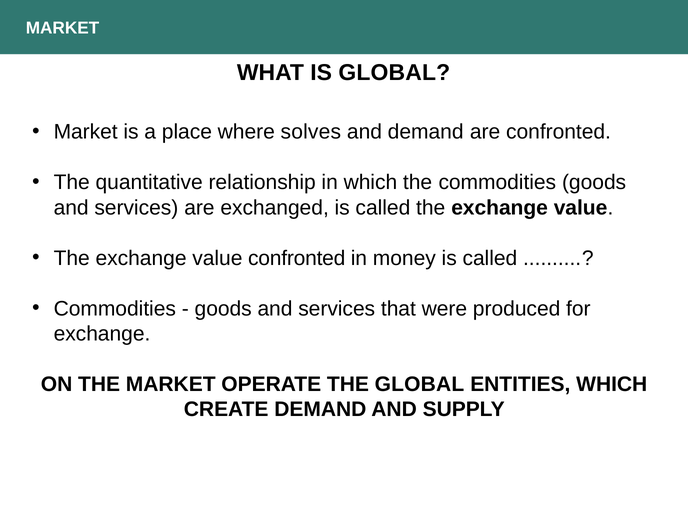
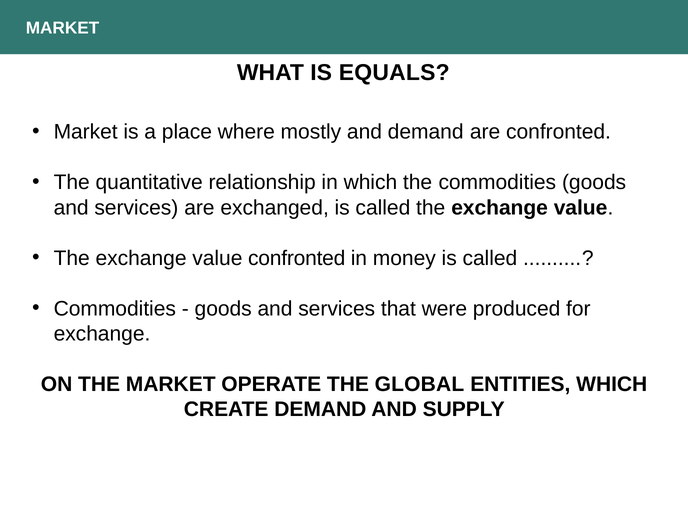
IS GLOBAL: GLOBAL -> EQUALS
solves: solves -> mostly
